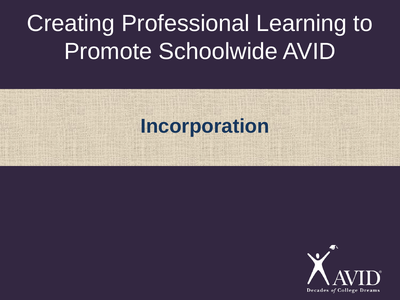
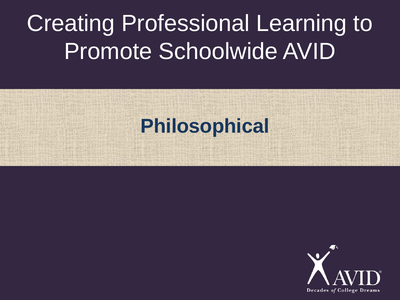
Incorporation: Incorporation -> Philosophical
